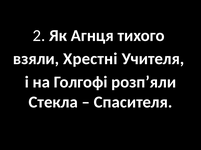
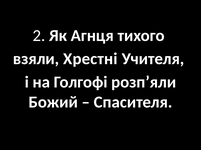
Стекла: Стекла -> Божий
